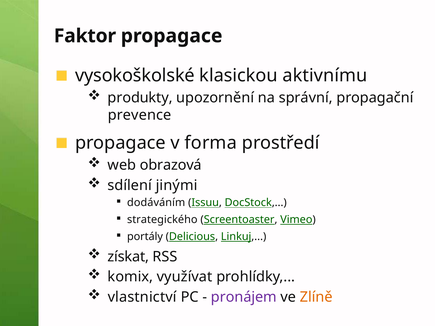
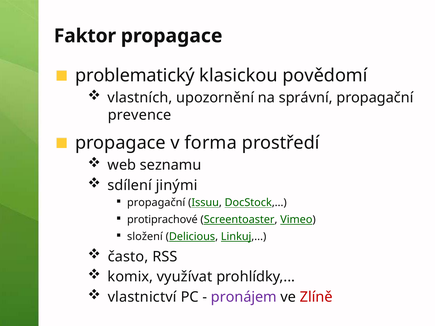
vysokoškolské: vysokoškolské -> problematický
aktivnímu: aktivnímu -> povědomí
produkty: produkty -> vlastních
obrazová: obrazová -> seznamu
dodáváním at (156, 203): dodáváním -> propagační
strategického: strategického -> protiprachové
portály: portály -> složení
získat: získat -> často
Zlíně colour: orange -> red
